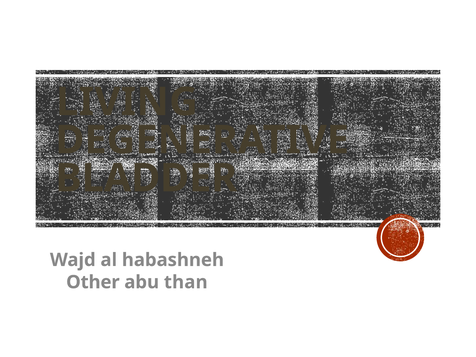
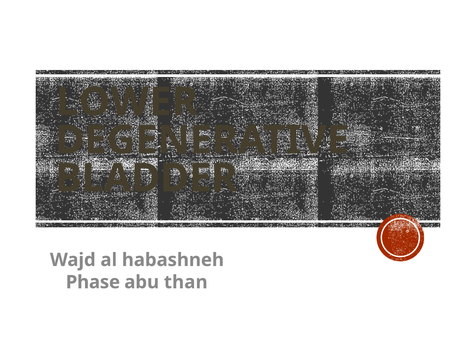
LIVING: LIVING -> LOWER
Other: Other -> Phase
